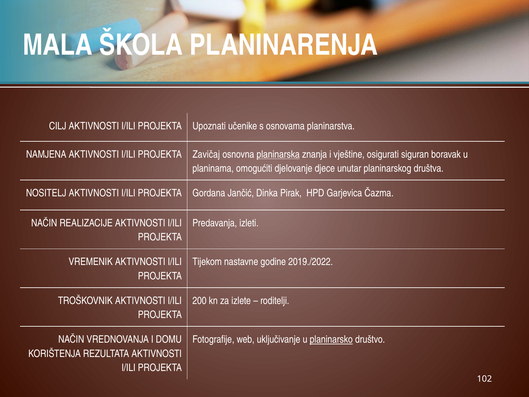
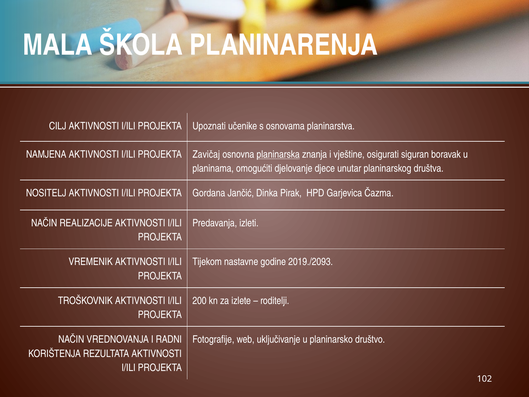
2019./2022: 2019./2022 -> 2019./2093
DOMU: DOMU -> RADNI
planinarsko underline: present -> none
